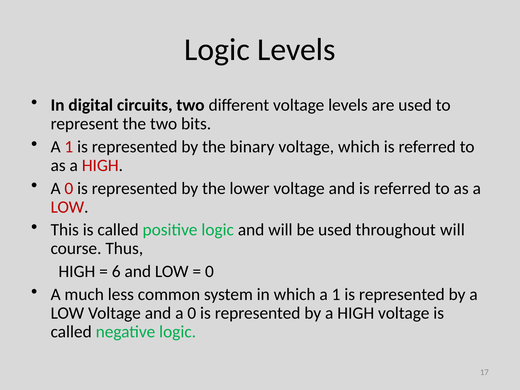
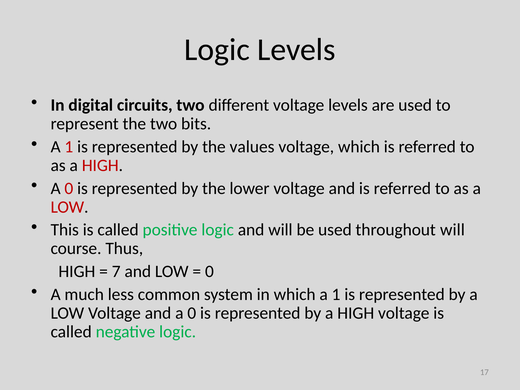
binary: binary -> values
6: 6 -> 7
